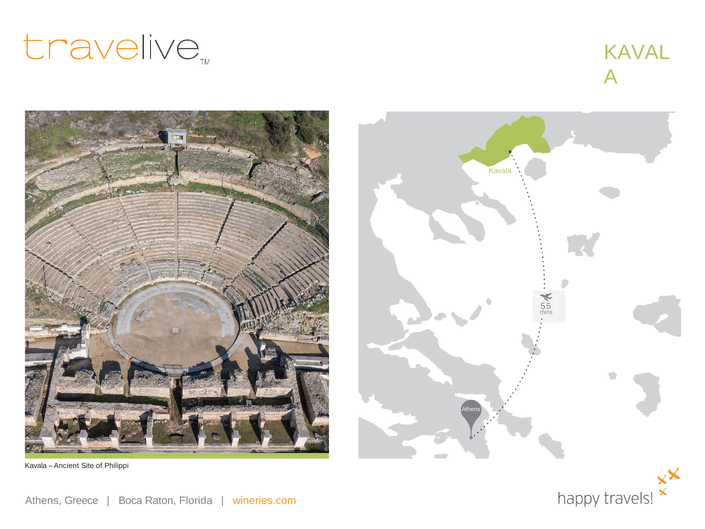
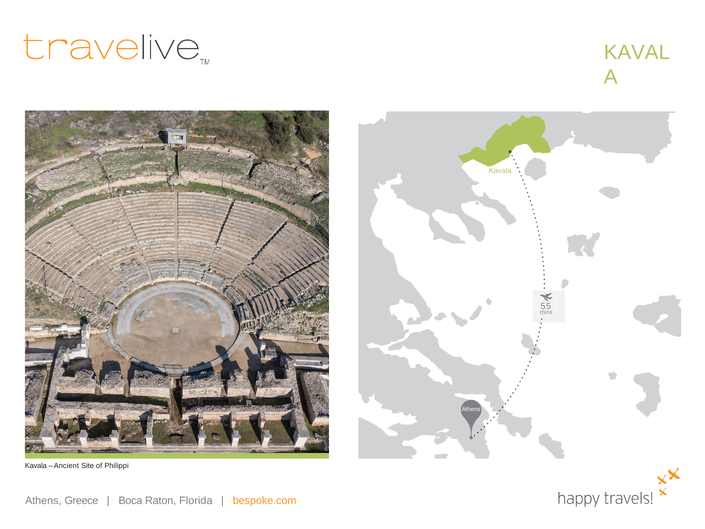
wineries.com: wineries.com -> bespoke.com
